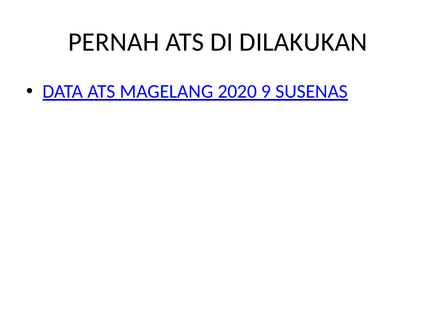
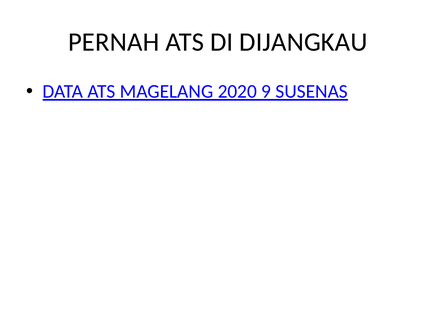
DILAKUKAN: DILAKUKAN -> DIJANGKAU
